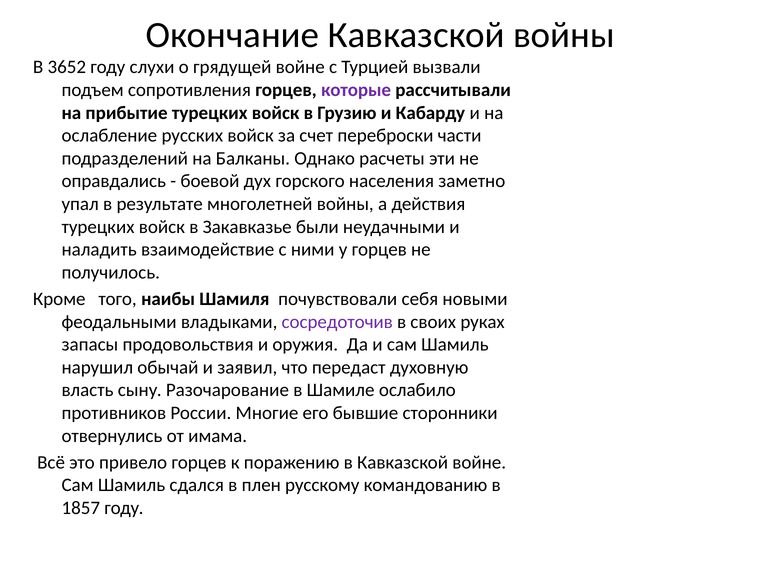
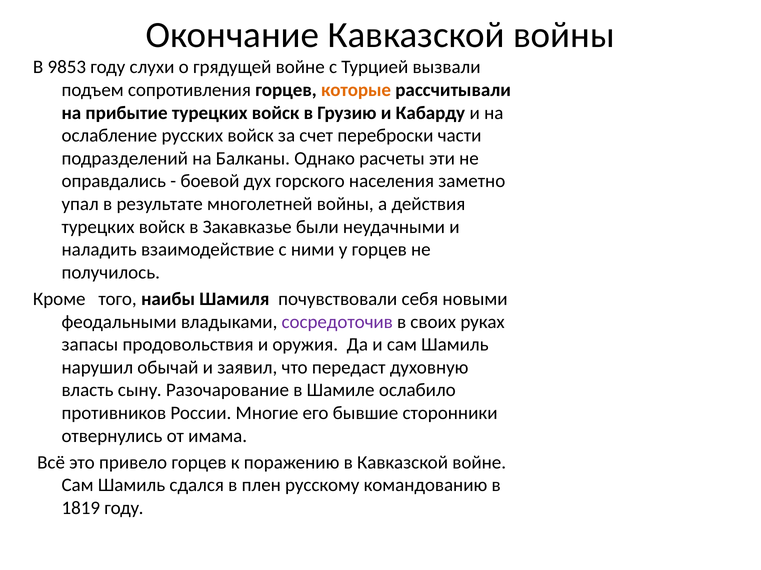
3652: 3652 -> 9853
которые colour: purple -> orange
1857: 1857 -> 1819
